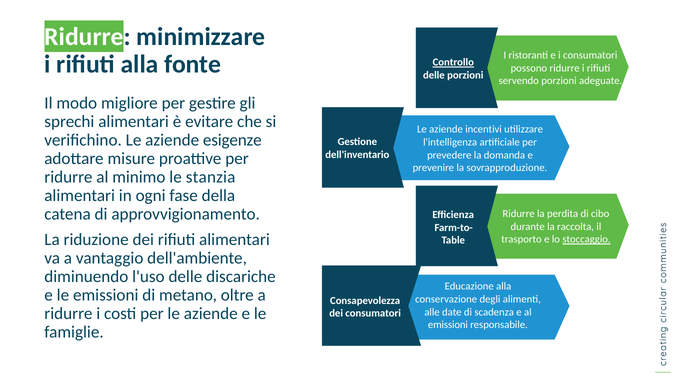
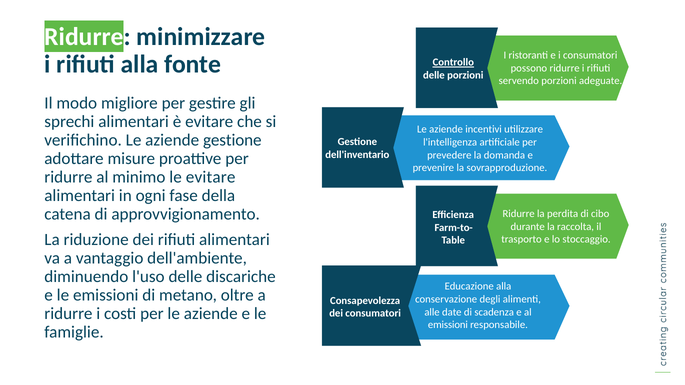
esigenze at (232, 140): esigenze -> gestione
le stanzia: stanzia -> evitare
stoccaggio underline: present -> none
